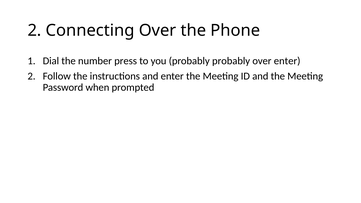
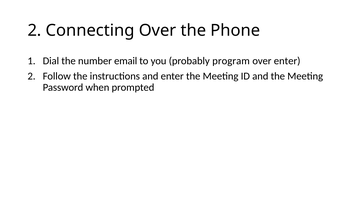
press: press -> email
probably probably: probably -> program
